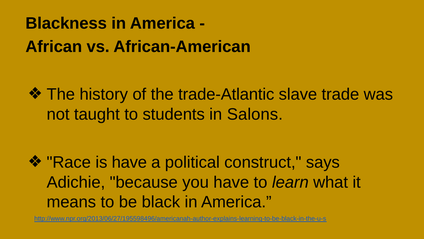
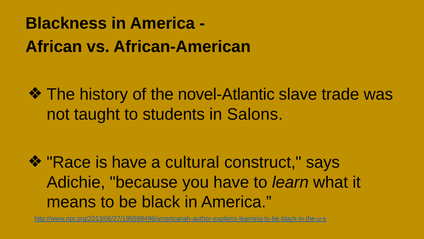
trade-Atlantic: trade-Atlantic -> novel-Atlantic
political: political -> cultural
